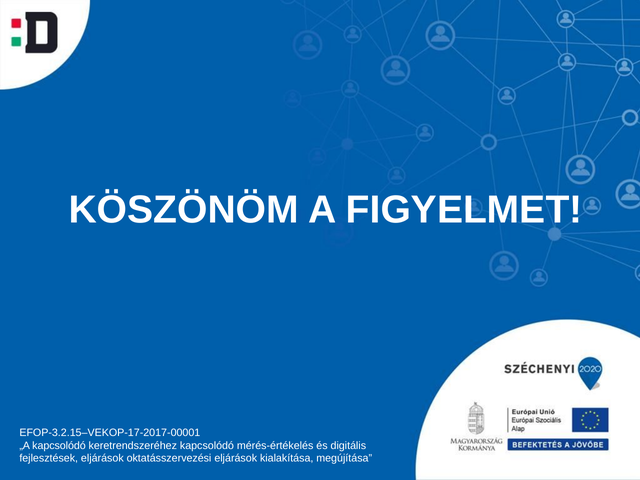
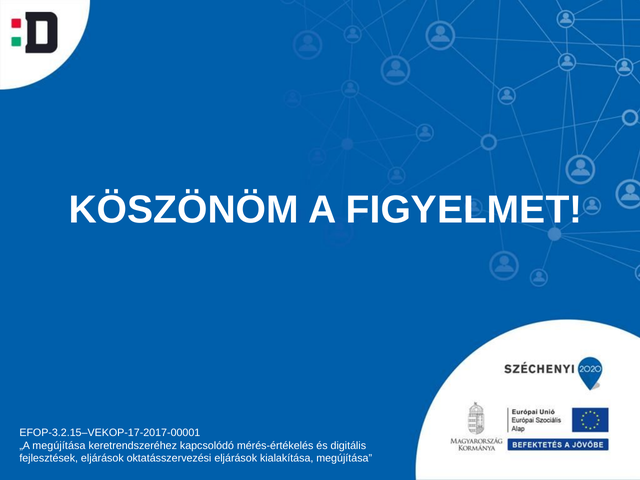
„A kapcsolódó: kapcsolódó -> megújítása
